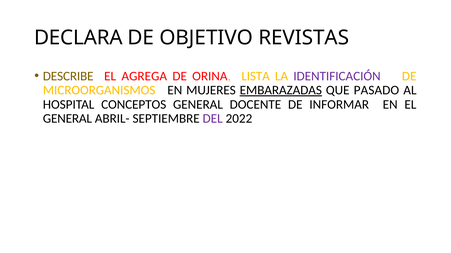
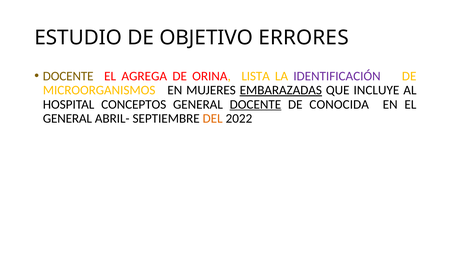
DECLARA: DECLARA -> ESTUDIO
REVISTAS: REVISTAS -> ERRORES
DESCRIBE at (68, 76): DESCRIBE -> DOCENTE
PASADO: PASADO -> INCLUYE
DOCENTE at (255, 105) underline: none -> present
INFORMAR: INFORMAR -> CONOCIDA
DEL colour: purple -> orange
